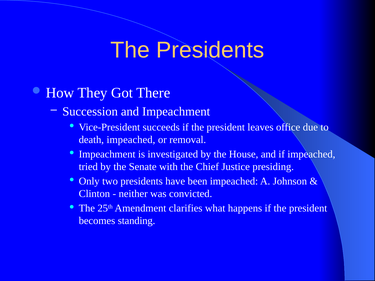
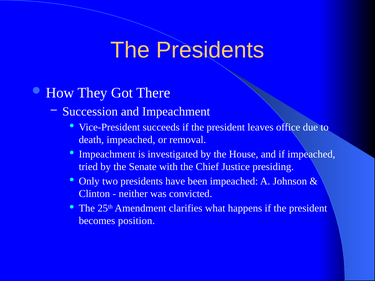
standing: standing -> position
